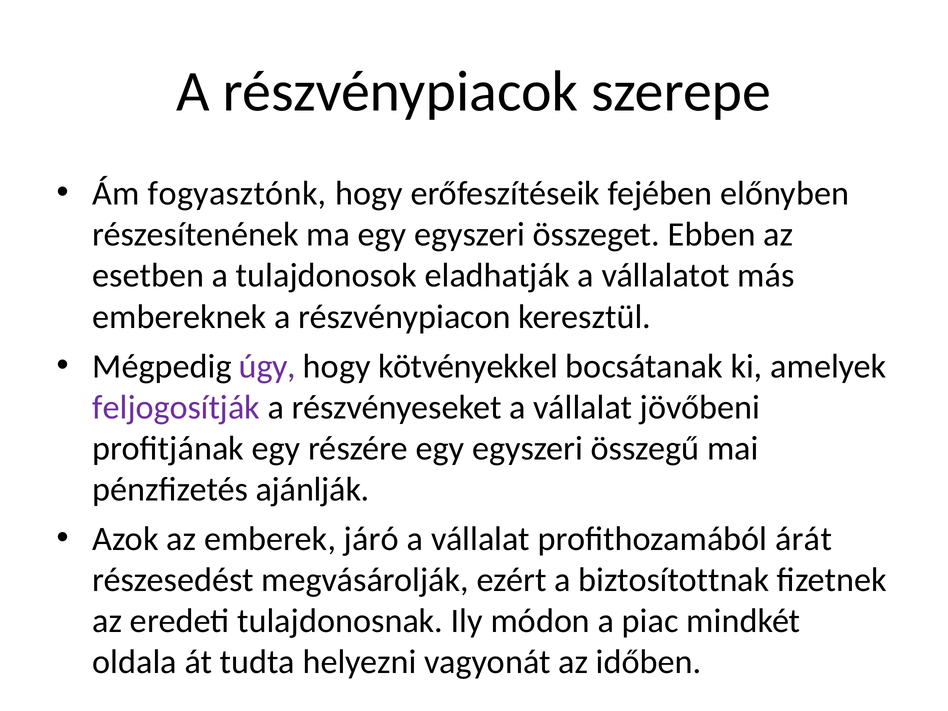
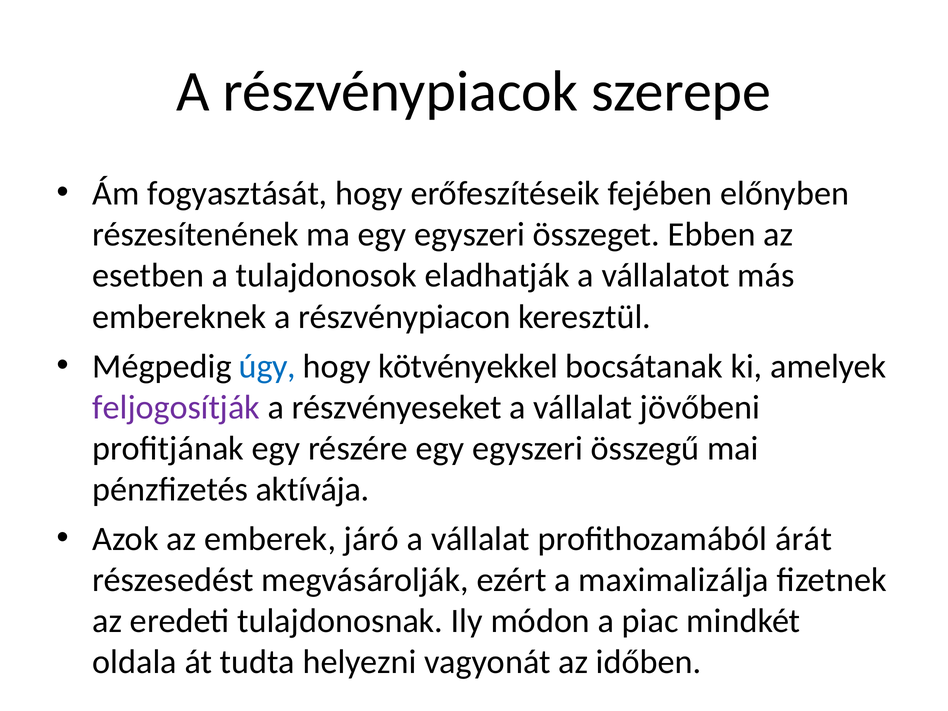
fogyasztónk: fogyasztónk -> fogyasztását
úgy colour: purple -> blue
ajánlják: ajánlják -> aktívája
biztosítottnak: biztosítottnak -> maximalizálja
